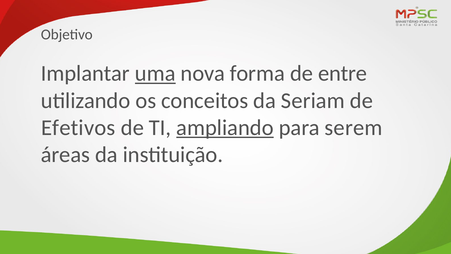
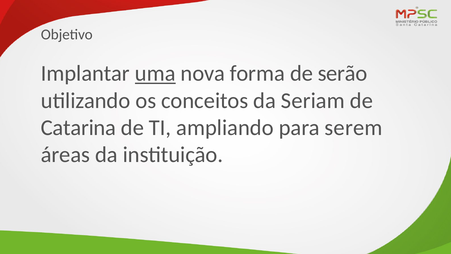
entre: entre -> serão
Efetivos: Efetivos -> Catarina
ampliando underline: present -> none
